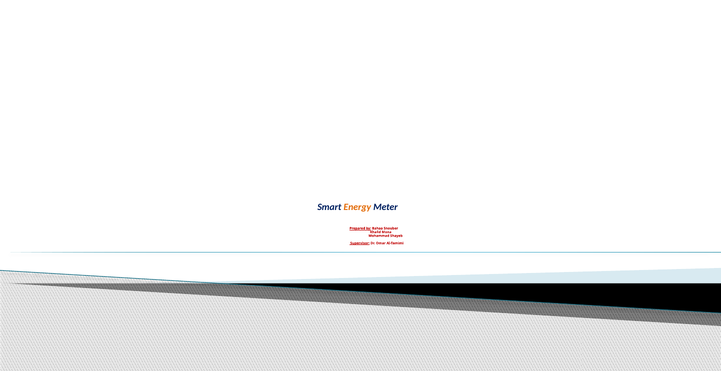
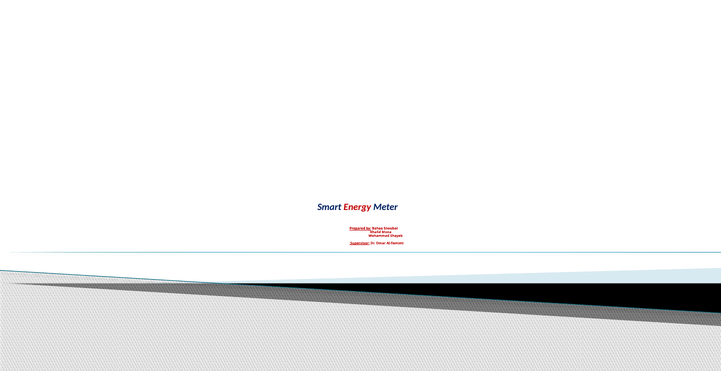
Energy colour: orange -> red
